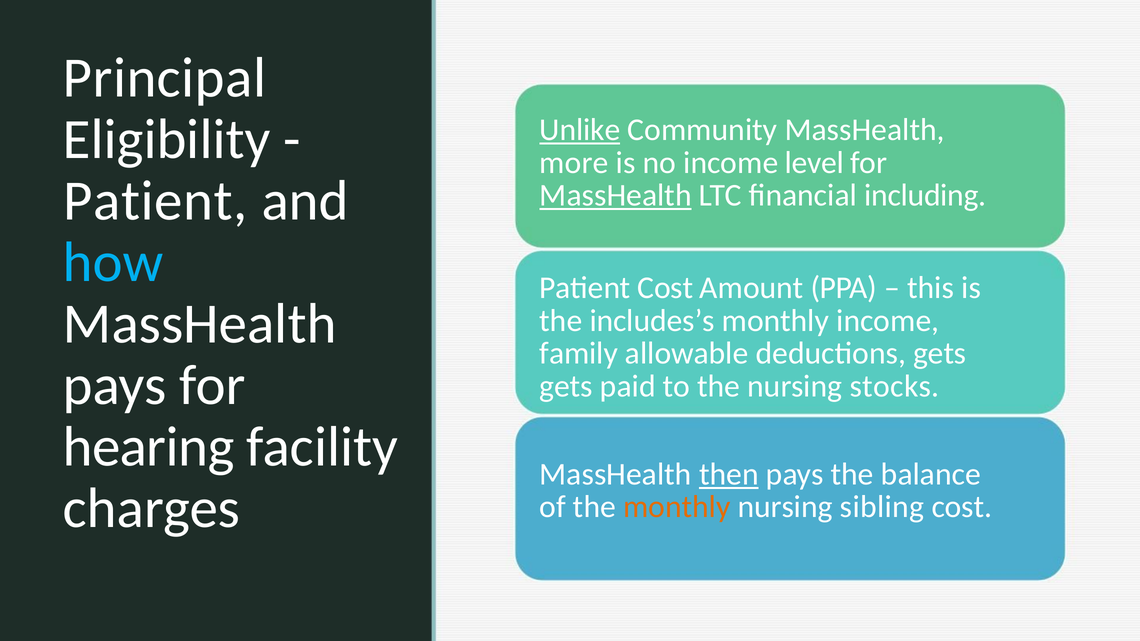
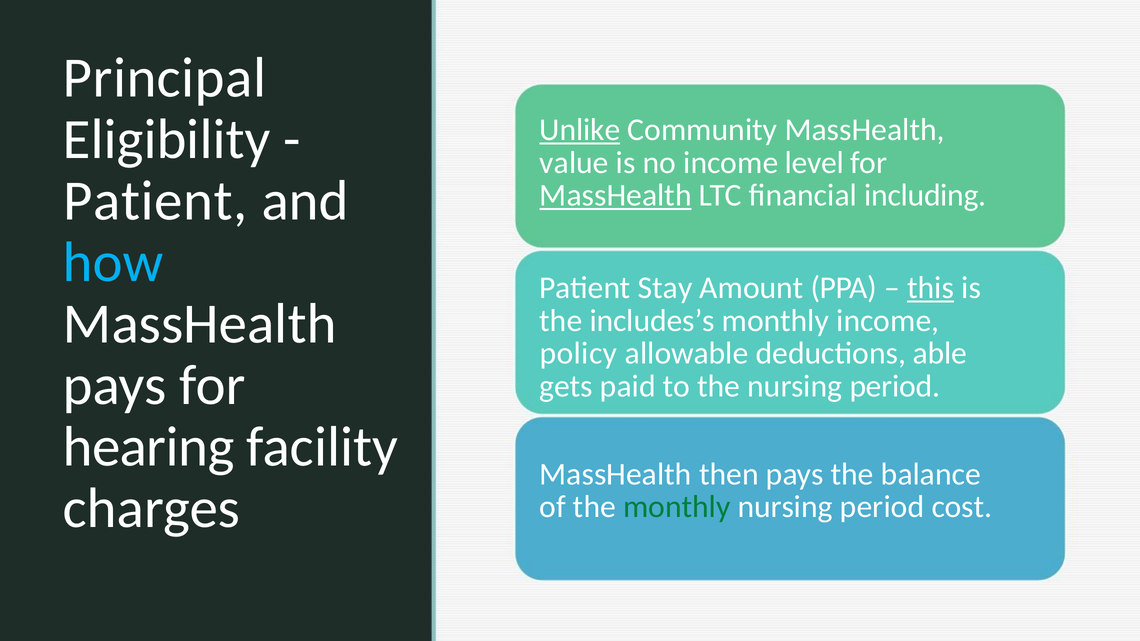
more: more -> value
Patient Cost: Cost -> Stay
this underline: none -> present
family: family -> policy
deductions gets: gets -> able
the nursing stocks: stocks -> period
then underline: present -> none
monthly at (677, 507) colour: orange -> green
sibling at (882, 507): sibling -> period
